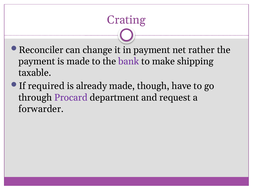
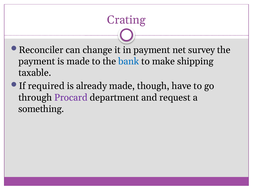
rather: rather -> survey
bank colour: purple -> blue
forwarder: forwarder -> something
